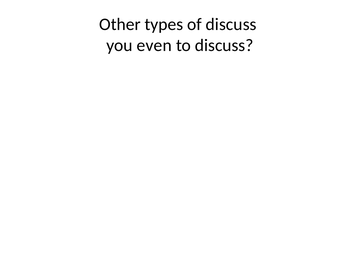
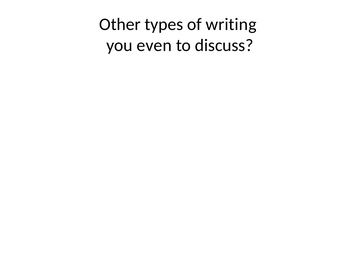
of discuss: discuss -> writing
